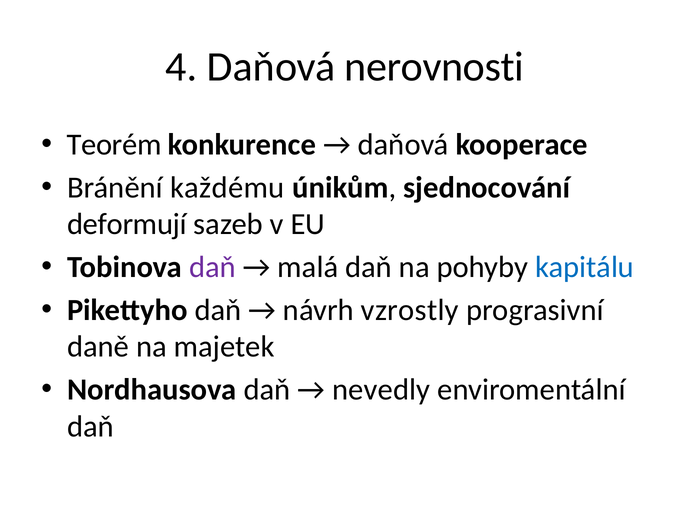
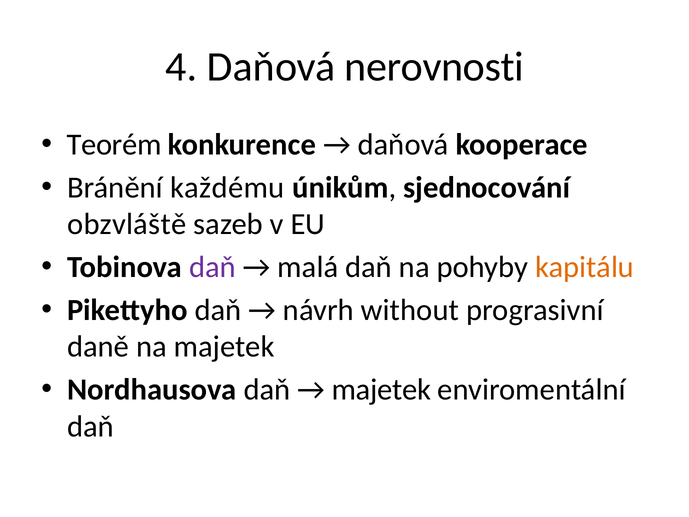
deformují: deformují -> obzvláště
kapitálu colour: blue -> orange
vzrostly: vzrostly -> without
nevedly at (381, 390): nevedly -> majetek
